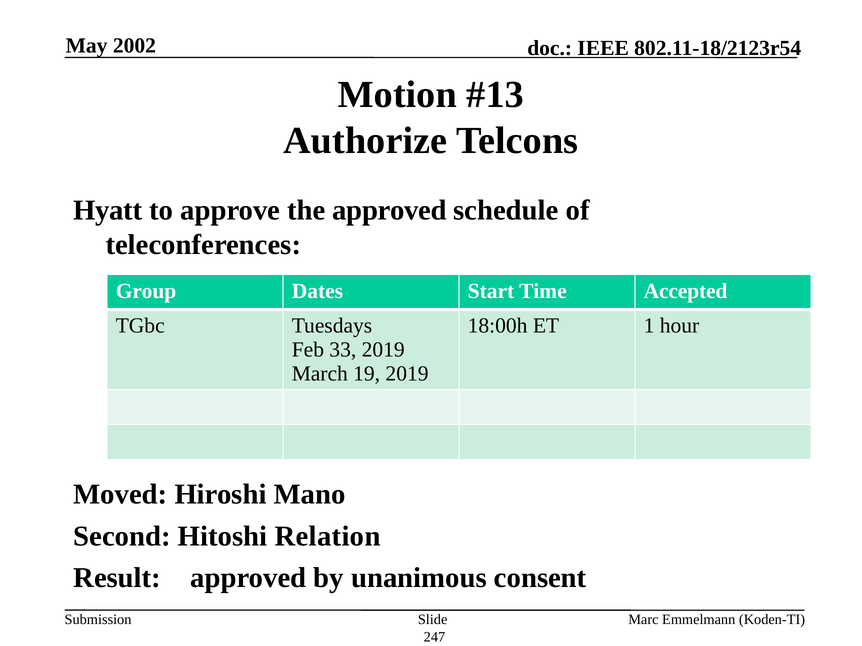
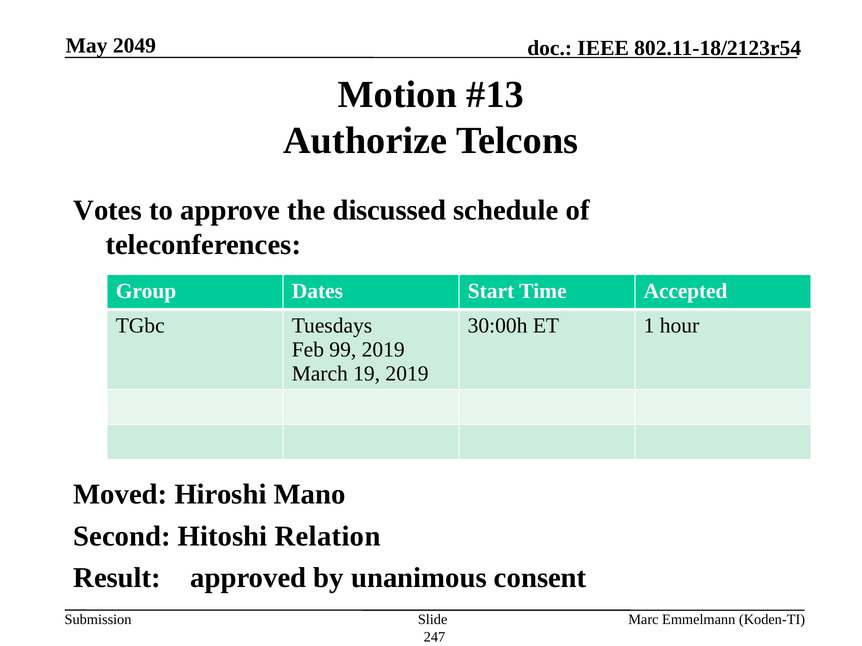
2002: 2002 -> 2049
Hyatt: Hyatt -> Votes
the approved: approved -> discussed
18:00h: 18:00h -> 30:00h
33: 33 -> 99
